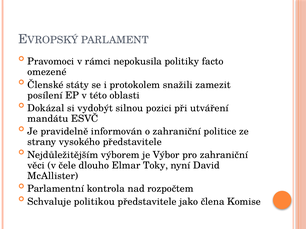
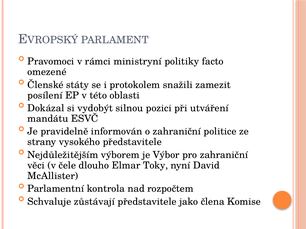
nepokusila: nepokusila -> ministryní
politikou: politikou -> zůstávají
